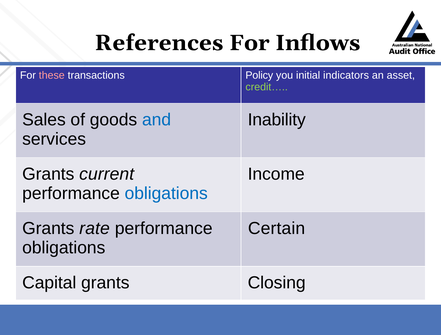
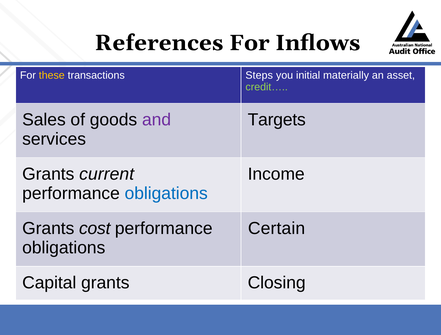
these colour: pink -> yellow
Policy: Policy -> Steps
indicators: indicators -> materially
and colour: blue -> purple
Inability: Inability -> Targets
rate: rate -> cost
